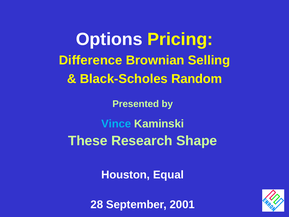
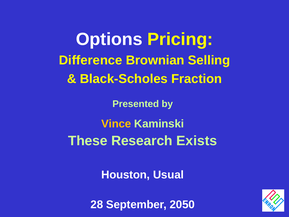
Random: Random -> Fraction
Vince colour: light blue -> yellow
Shape: Shape -> Exists
Equal: Equal -> Usual
2001: 2001 -> 2050
